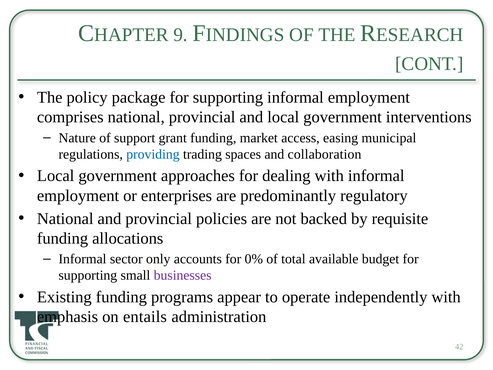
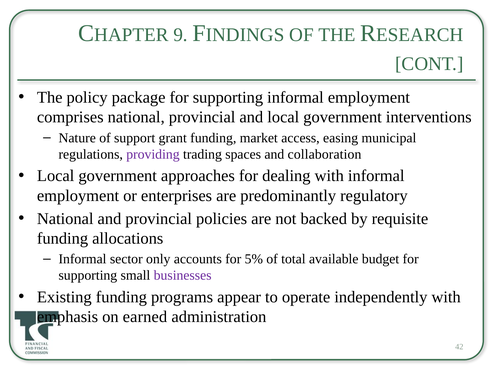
providing colour: blue -> purple
0%: 0% -> 5%
entails: entails -> earned
